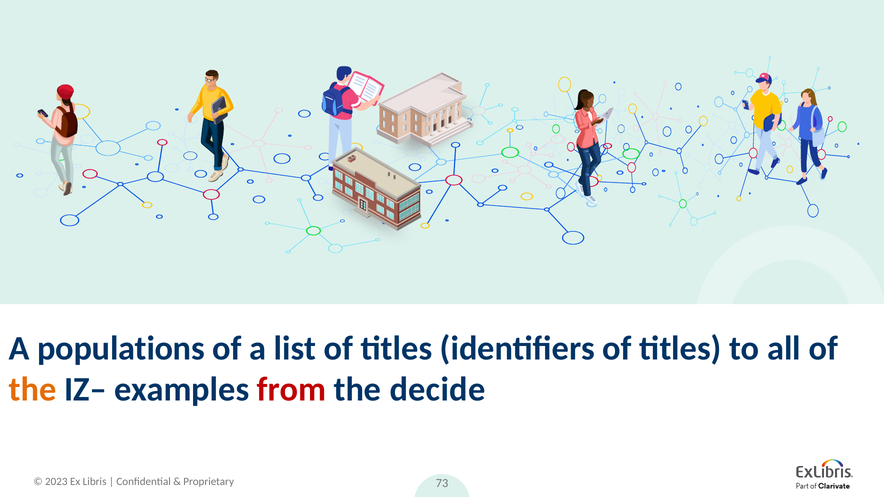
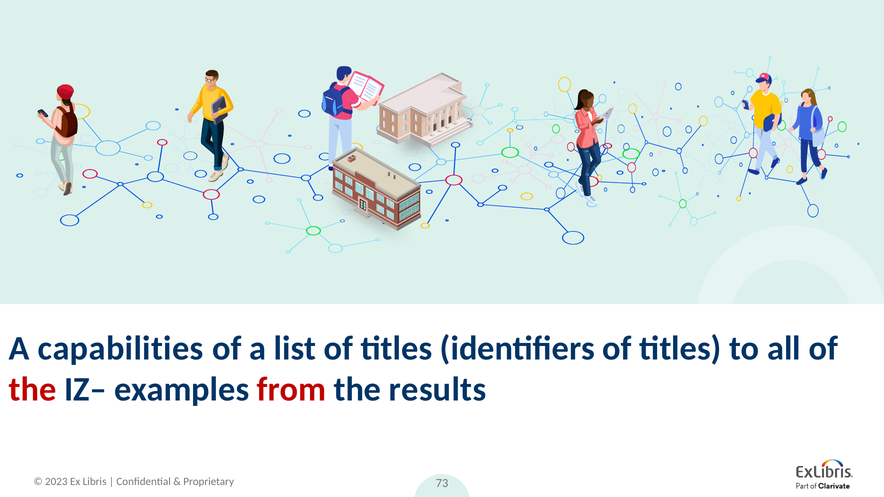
populations: populations -> capabilities
the at (33, 390) colour: orange -> red
decide: decide -> results
